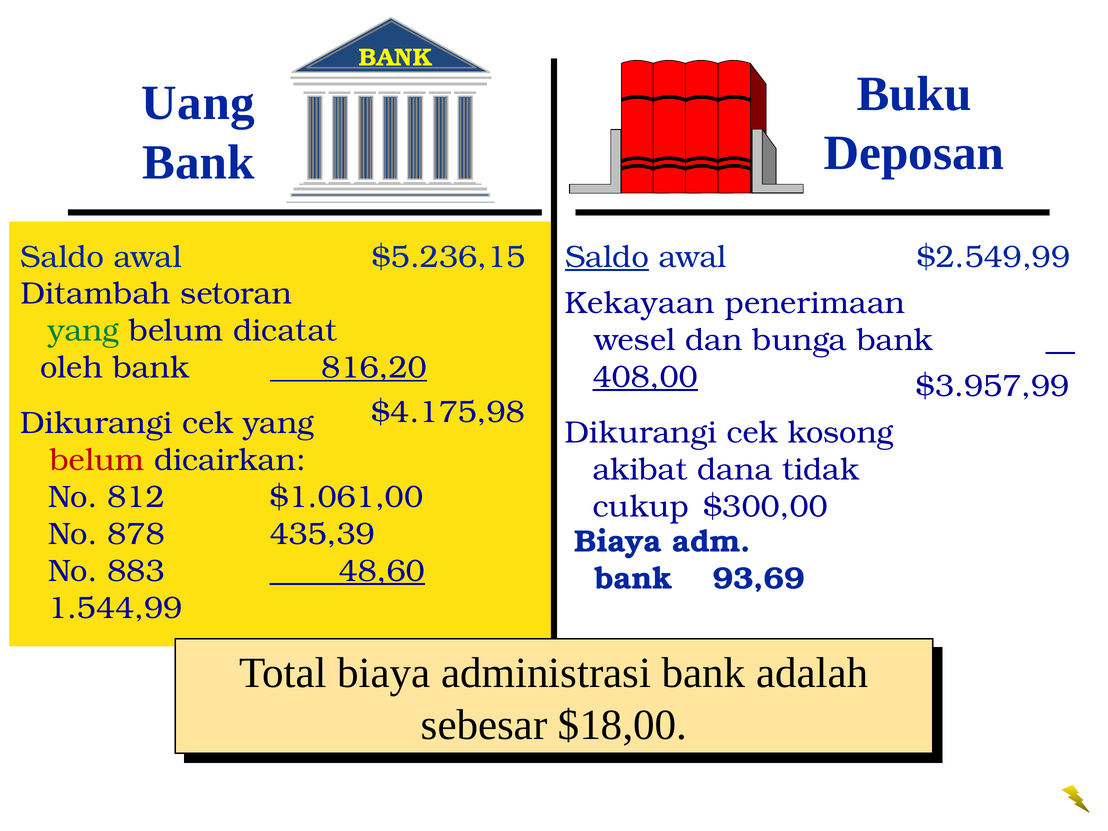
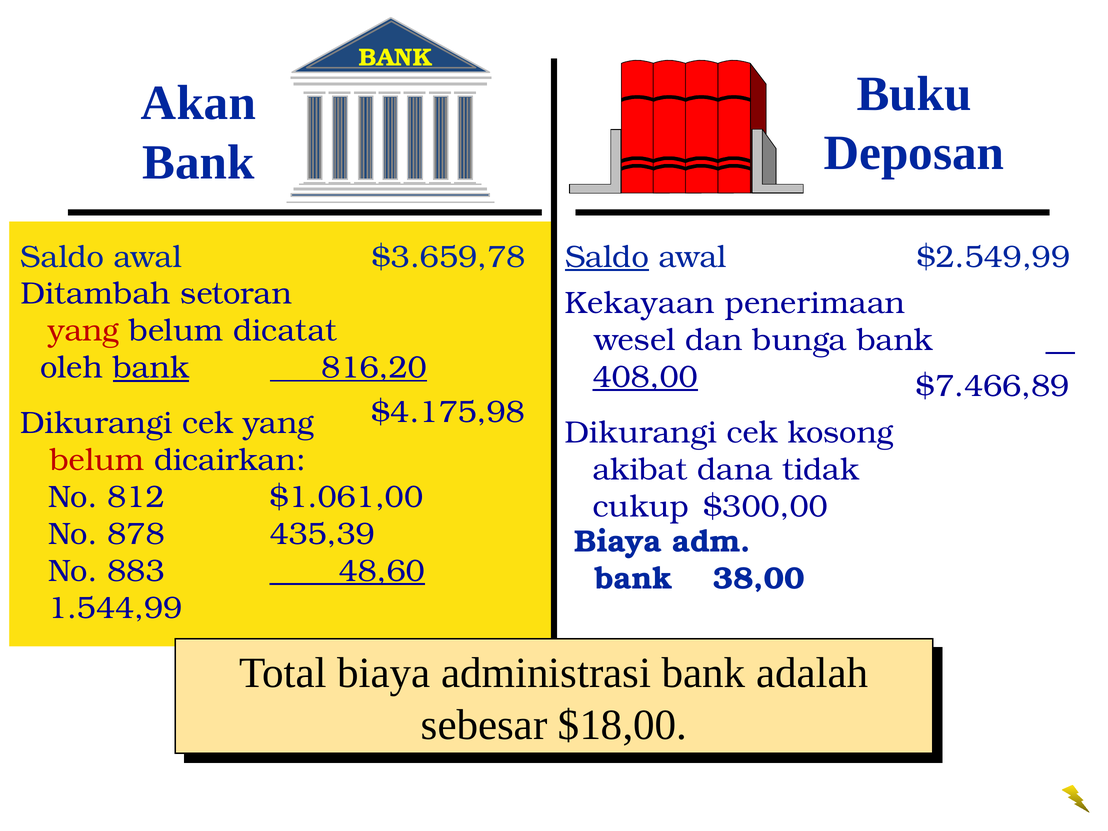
Uang: Uang -> Akan
$5.236,15: $5.236,15 -> $3.659,78
yang at (84, 331) colour: green -> red
bank at (151, 368) underline: none -> present
$3.957,99: $3.957,99 -> $7.466,89
93,69: 93,69 -> 38,00
